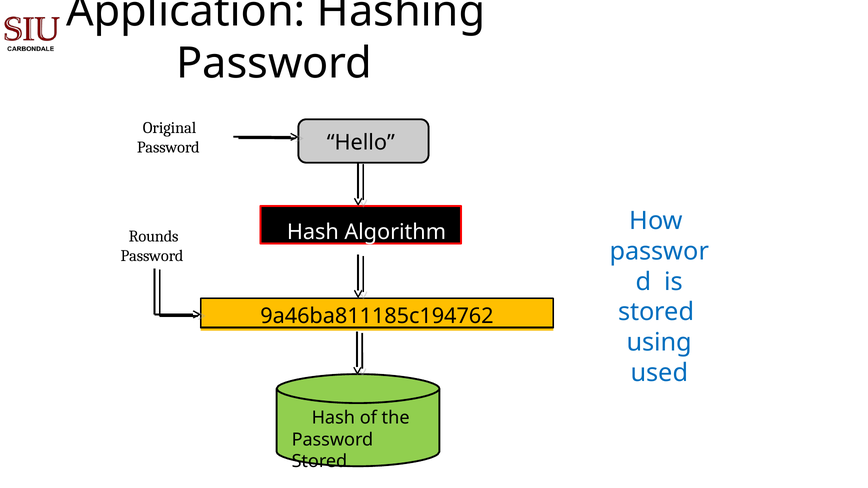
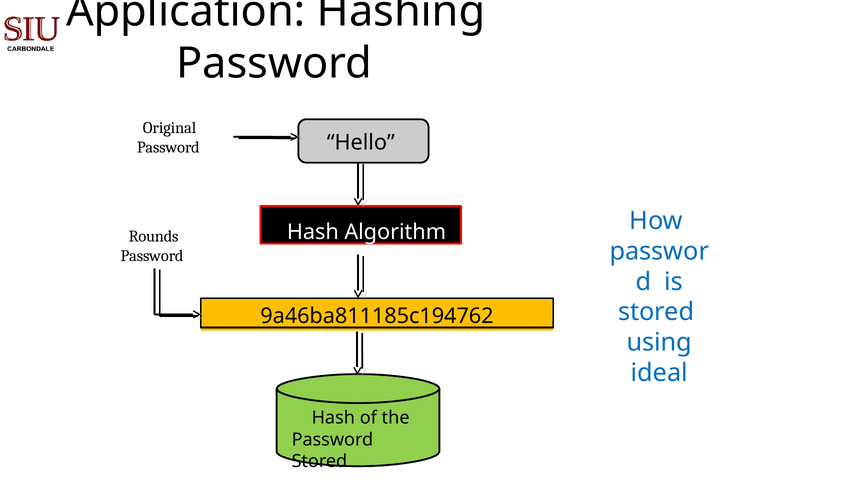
used: used -> ideal
